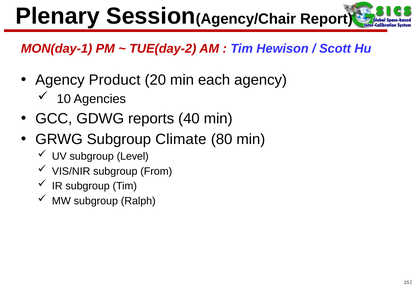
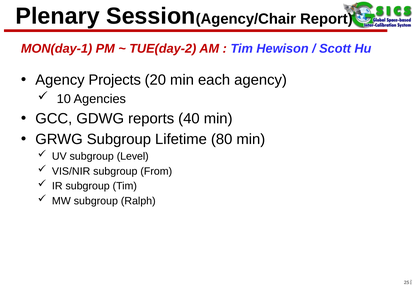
Product: Product -> Projects
Climate: Climate -> Lifetime
